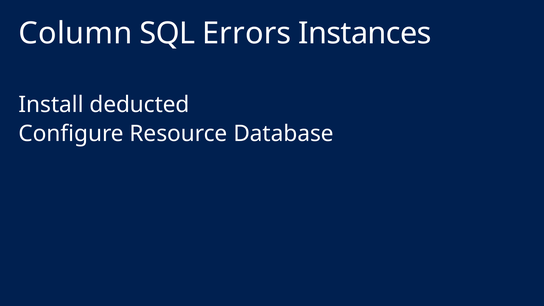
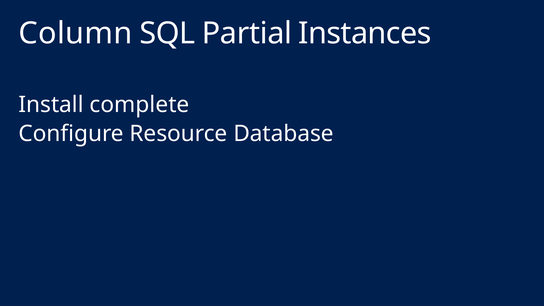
Errors: Errors -> Partial
deducted: deducted -> complete
